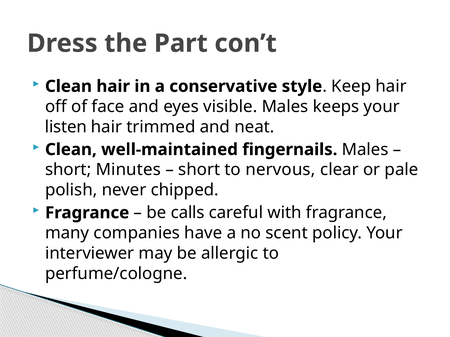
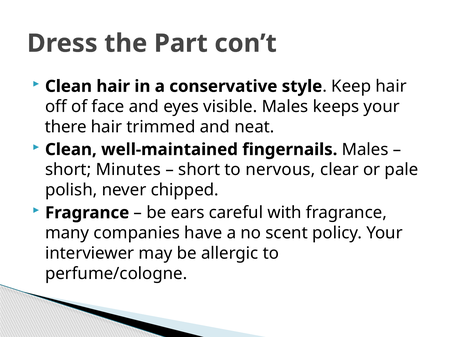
listen: listen -> there
calls: calls -> ears
